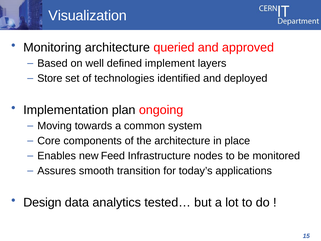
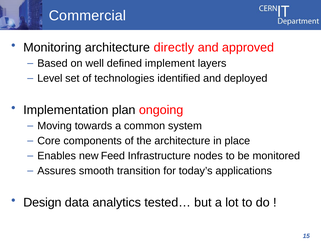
Visualization: Visualization -> Commercial
queried: queried -> directly
Store: Store -> Level
